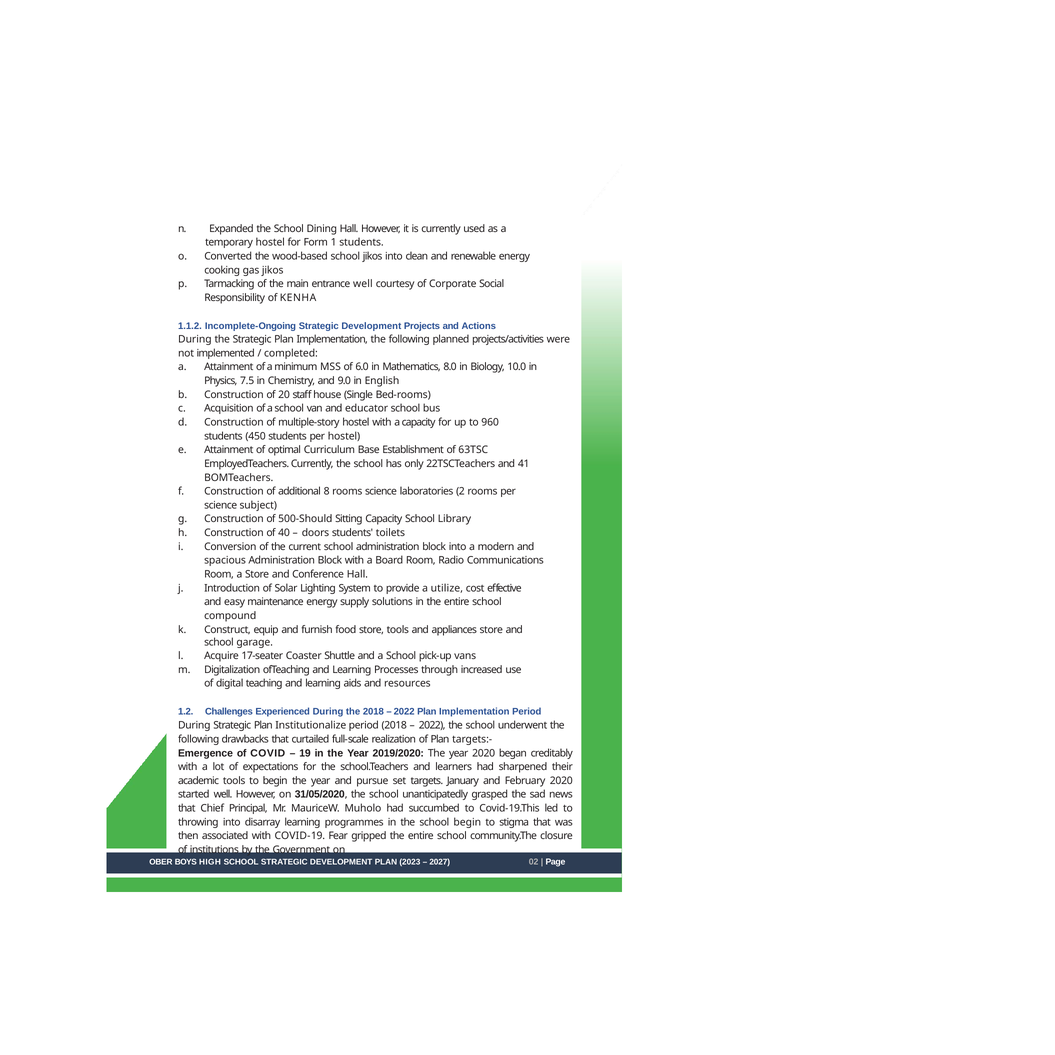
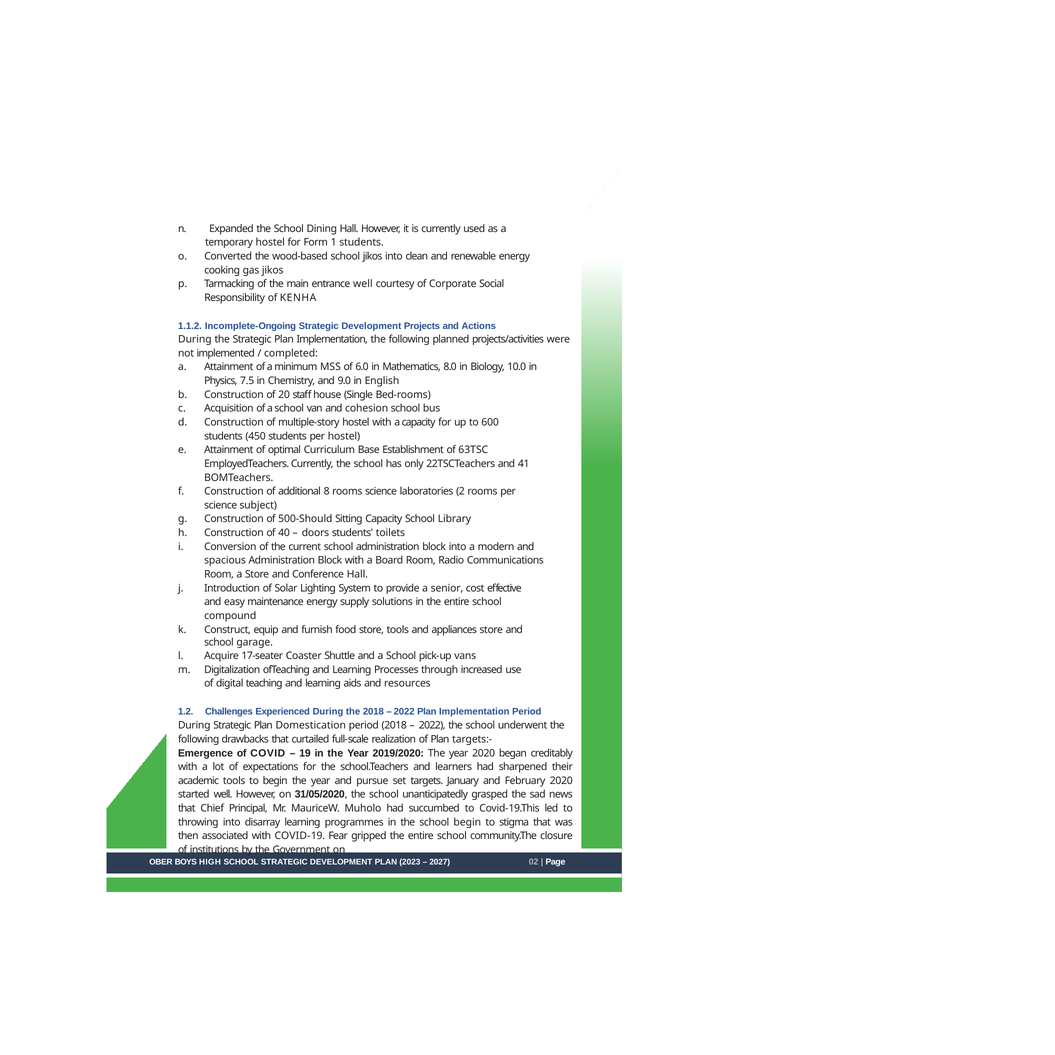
educator: educator -> cohesion
960: 960 -> 600
utilize: utilize -> senior
Institutionalize: Institutionalize -> Domestication
